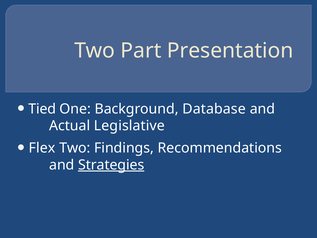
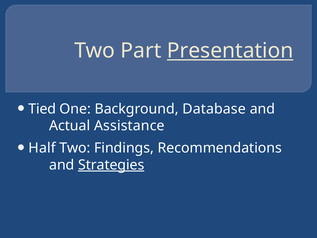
Presentation underline: none -> present
Legislative: Legislative -> Assistance
Flex: Flex -> Half
